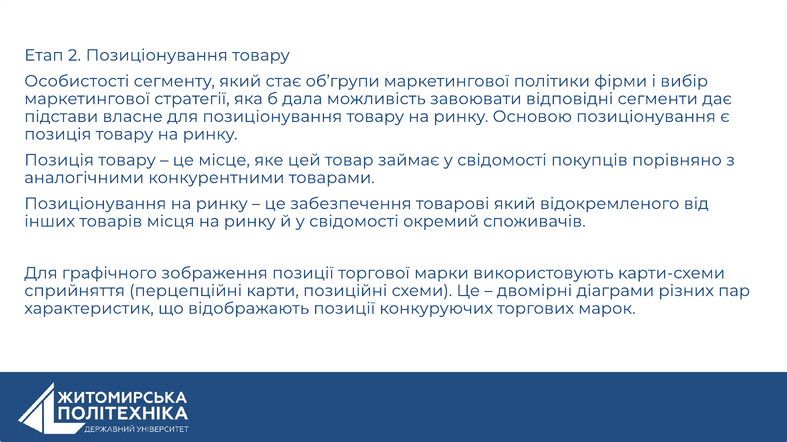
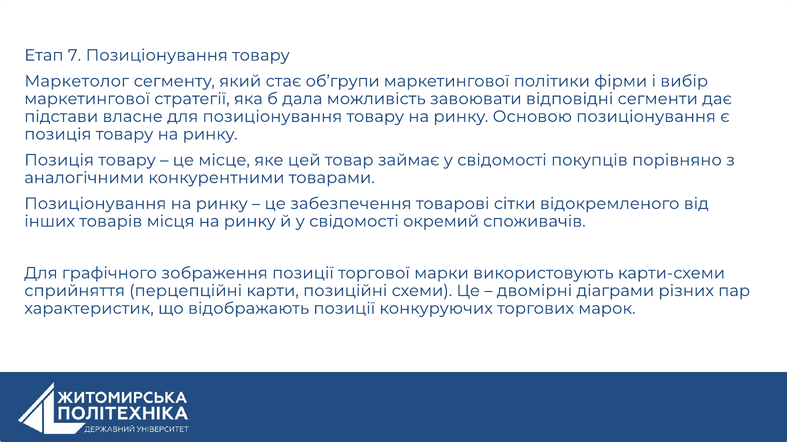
2: 2 -> 7
Особистості: Особистості -> Маркетолог
товарові який: який -> сітки
